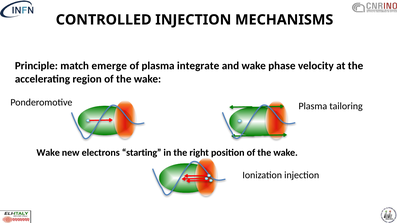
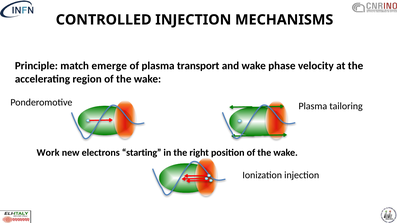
integrate: integrate -> transport
Wake at (48, 153): Wake -> Work
